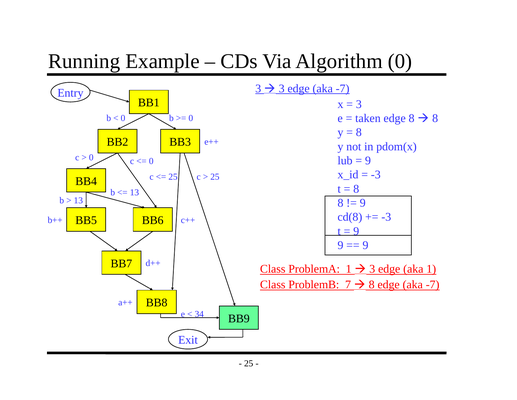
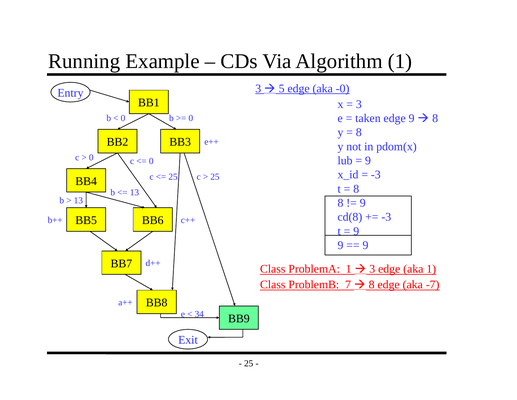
Algorithm 0: 0 -> 1
3 at (282, 88): 3 -> 5
-7 at (343, 88): -7 -> -0
edge 8: 8 -> 9
